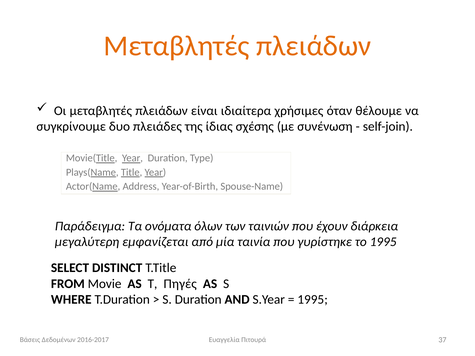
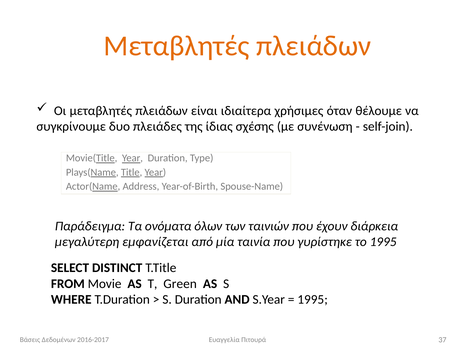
Πηγές: Πηγές -> Green
